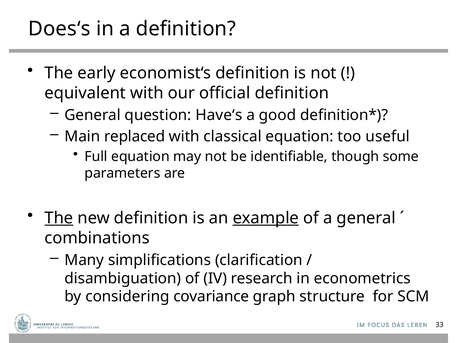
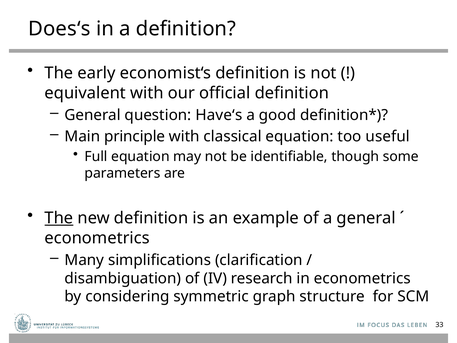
replaced: replaced -> principle
example underline: present -> none
combinations at (97, 238): combinations -> econometrics
covariance: covariance -> symmetric
